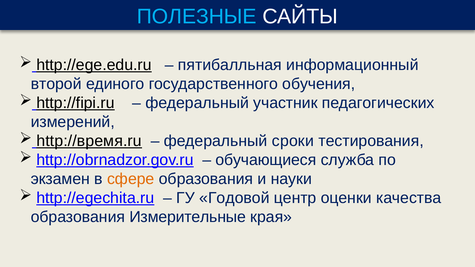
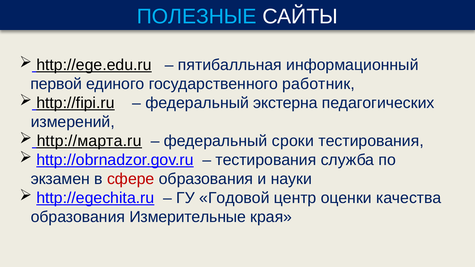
второй: второй -> первой
обучения: обучения -> работник
участник: участник -> экстерна
http://время.ru: http://время.ru -> http://марта.ru
обучающиеся at (266, 160): обучающиеся -> тестирования
сфере colour: orange -> red
